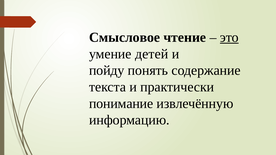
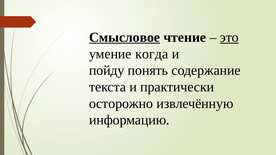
Смысловое underline: none -> present
детей: детей -> когда
понимание: понимание -> осторожно
